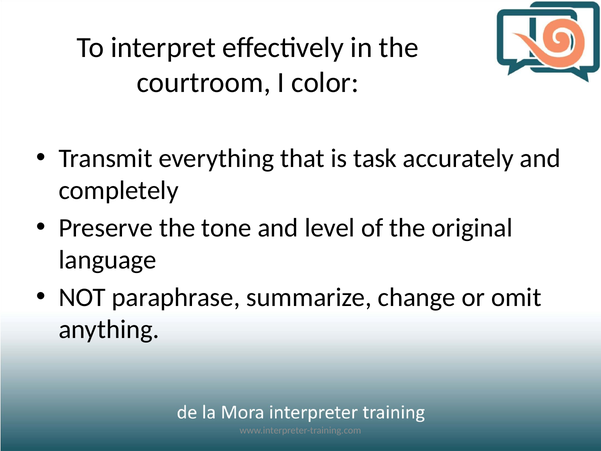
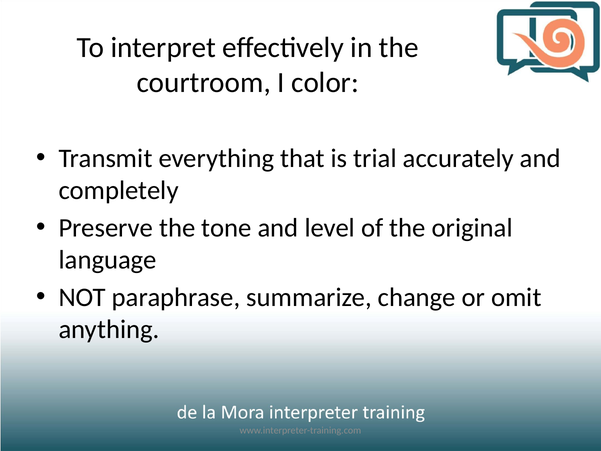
task: task -> trial
